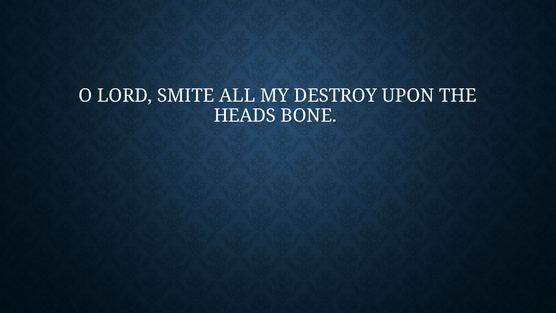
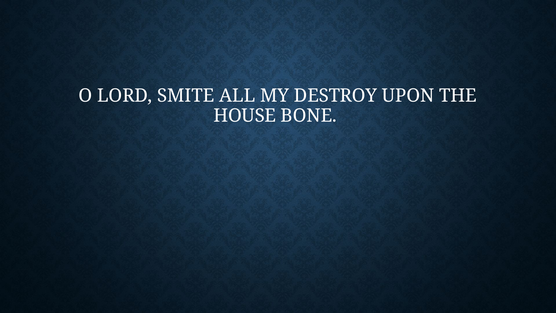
HEADS: HEADS -> HOUSE
